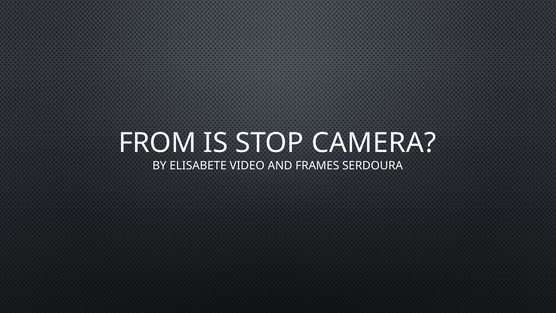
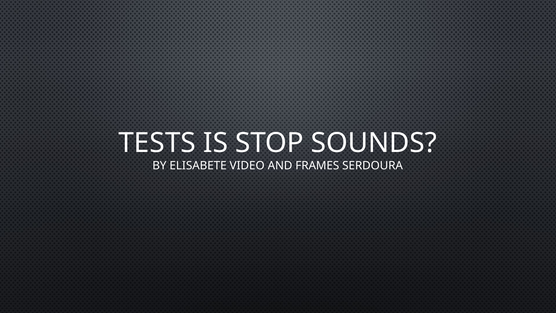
FROM: FROM -> TESTS
CAMERA: CAMERA -> SOUNDS
